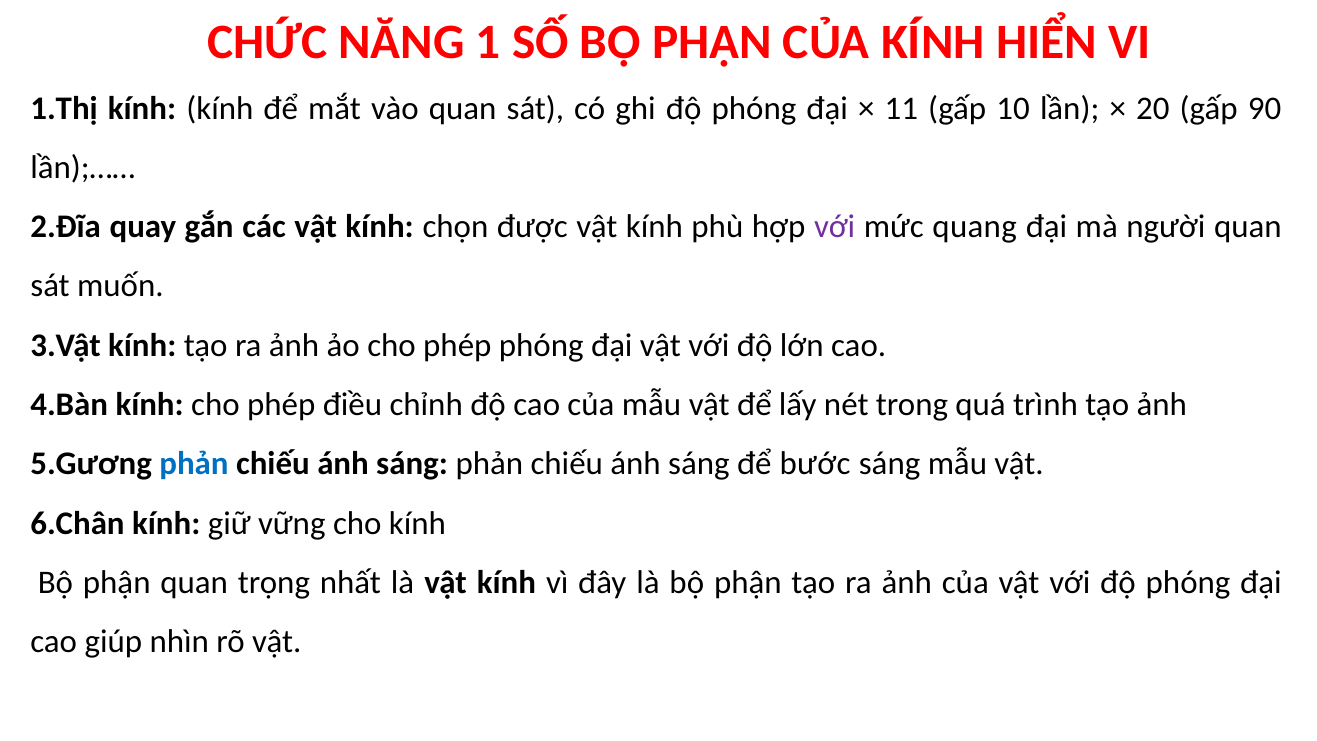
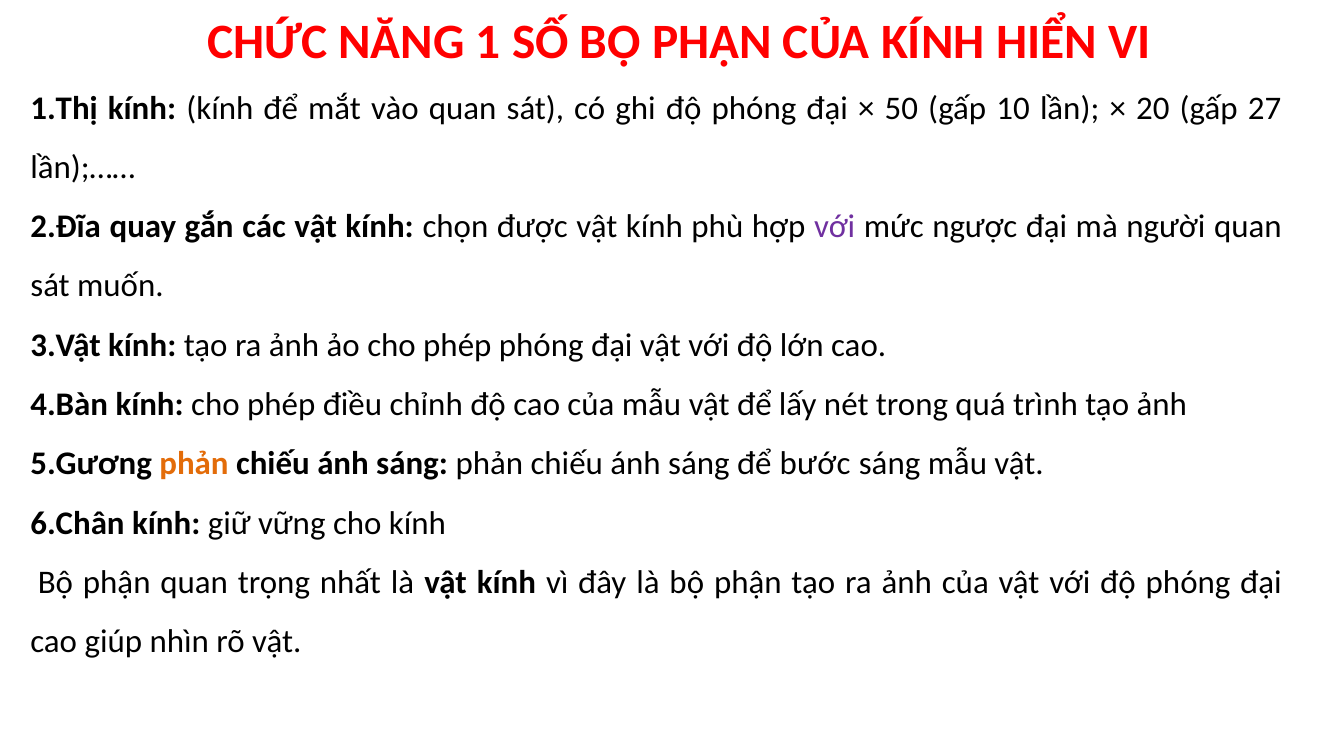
11: 11 -> 50
90: 90 -> 27
quang: quang -> ngược
phản at (194, 464) colour: blue -> orange
